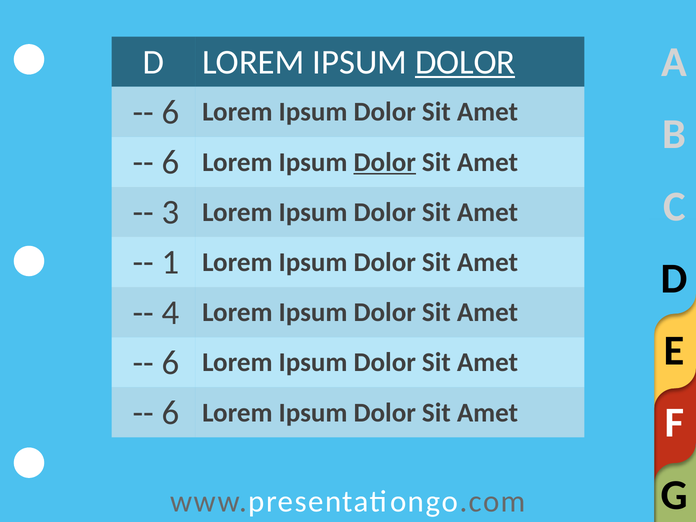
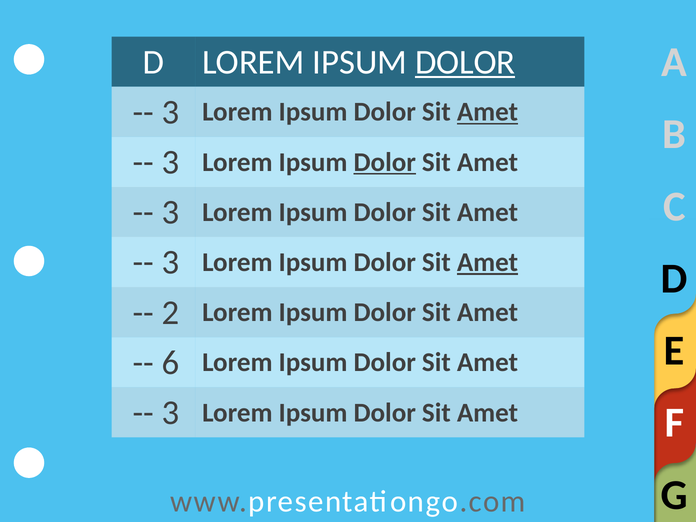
6 at (170, 112): 6 -> 3
Amet at (487, 112) underline: none -> present
6 at (170, 162): 6 -> 3
1 at (170, 262): 1 -> 3
Amet at (487, 262) underline: none -> present
4: 4 -> 2
6 at (170, 413): 6 -> 3
